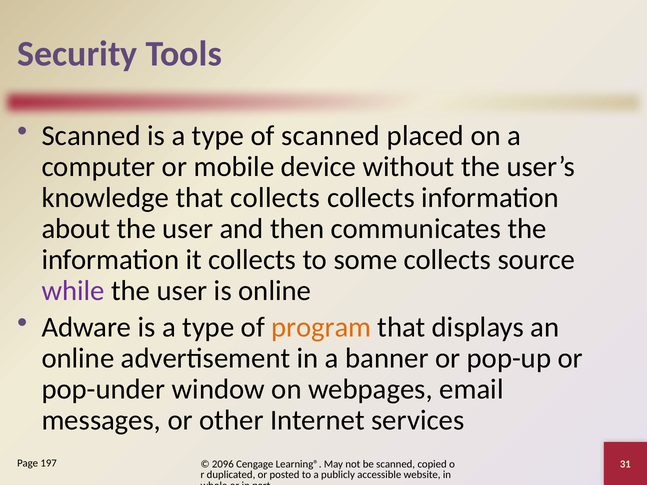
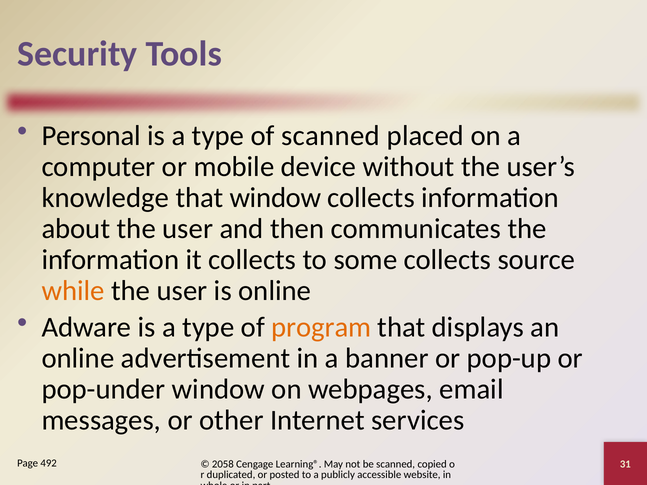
Scanned at (91, 136): Scanned -> Personal
that collects: collects -> window
while colour: purple -> orange
197: 197 -> 492
2096: 2096 -> 2058
